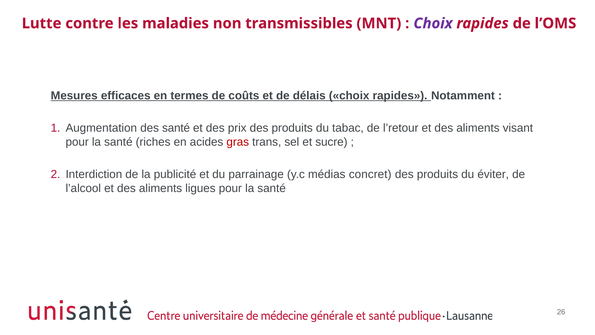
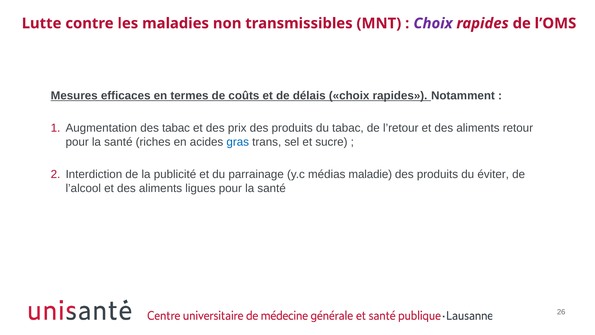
des santé: santé -> tabac
visant: visant -> retour
gras colour: red -> blue
concret: concret -> maladie
